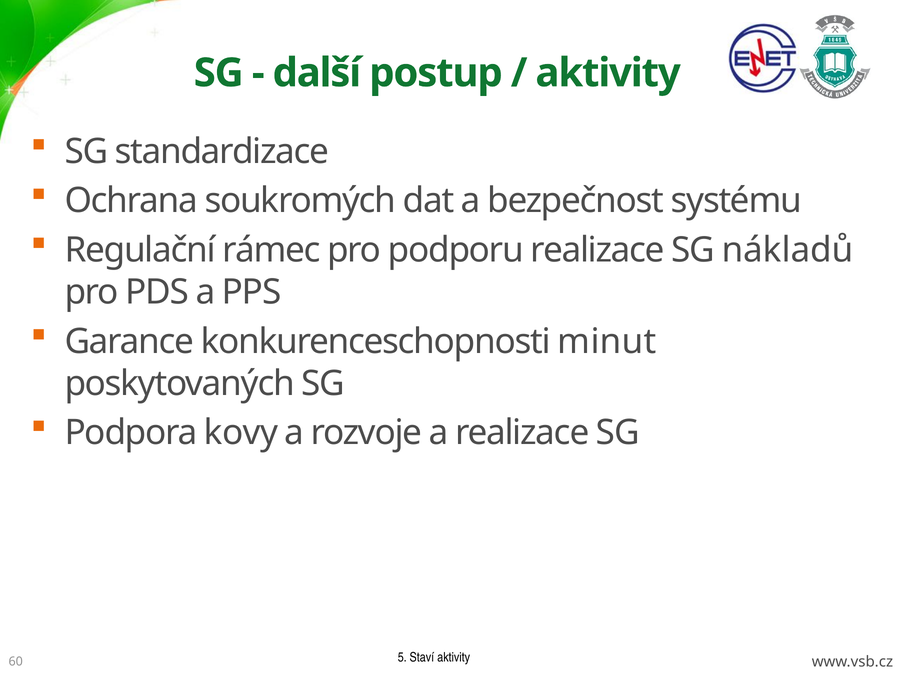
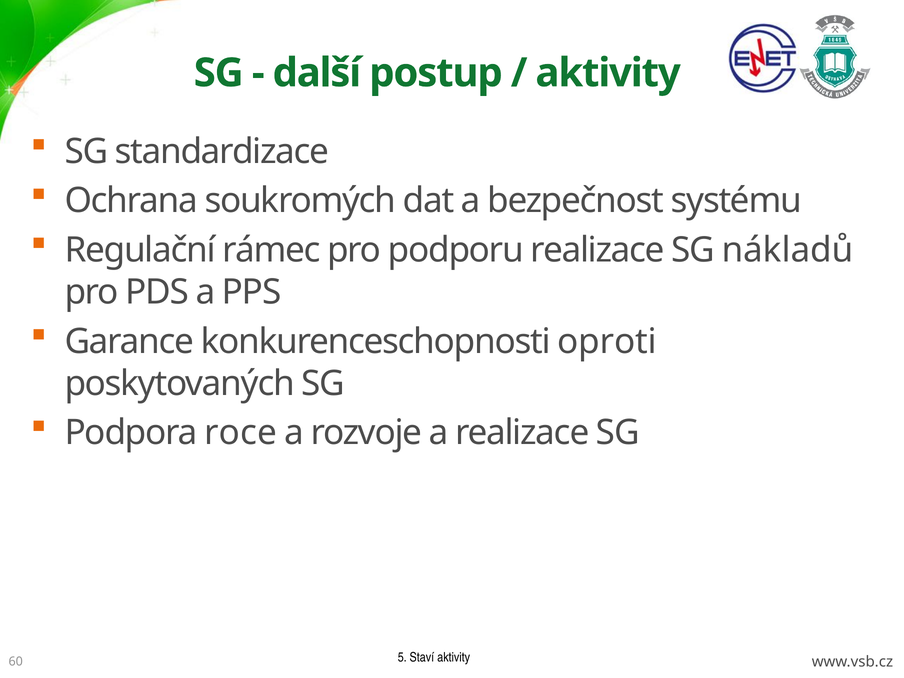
minut: minut -> oproti
kovy: kovy -> roce
